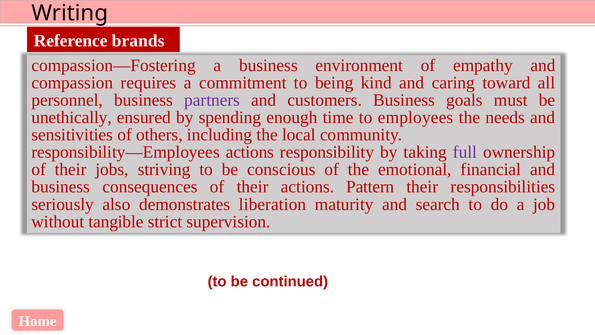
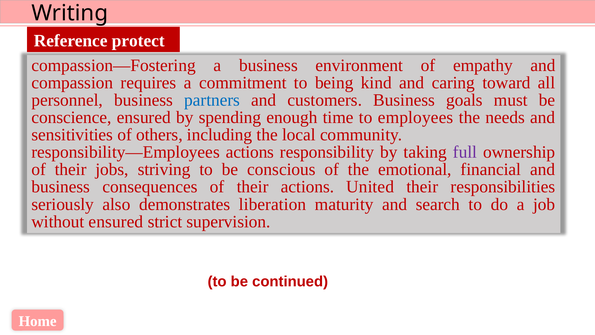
brands: brands -> protect
partners colour: purple -> blue
unethically: unethically -> conscience
Pattern: Pattern -> United
without tangible: tangible -> ensured
